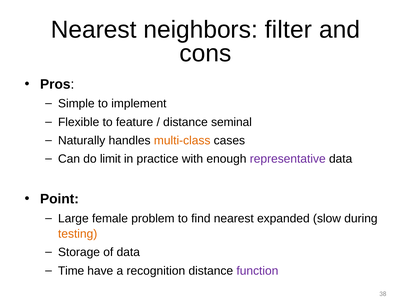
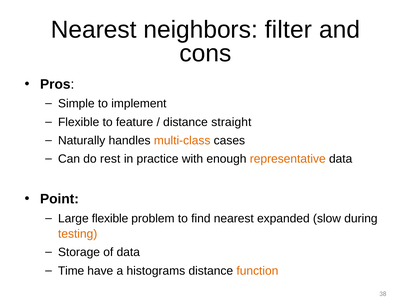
seminal: seminal -> straight
limit: limit -> rest
representative colour: purple -> orange
Large female: female -> flexible
recognition: recognition -> histograms
function colour: purple -> orange
